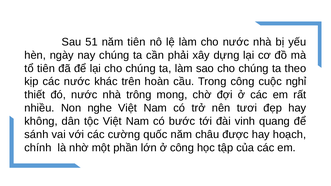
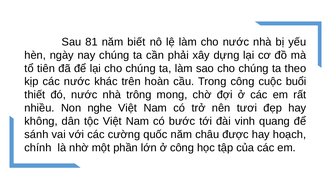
51: 51 -> 81
năm tiên: tiên -> biết
nghỉ: nghỉ -> buổi
